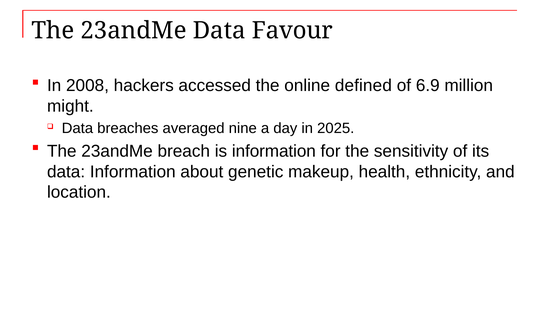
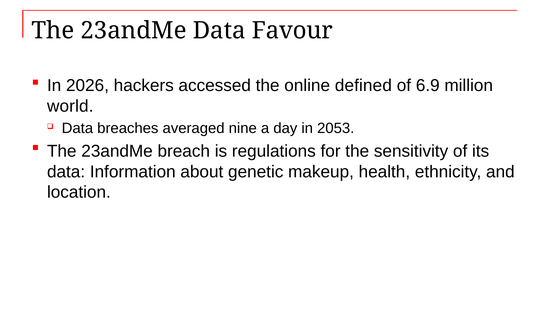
2008: 2008 -> 2026
might: might -> world
2025: 2025 -> 2053
is information: information -> regulations
